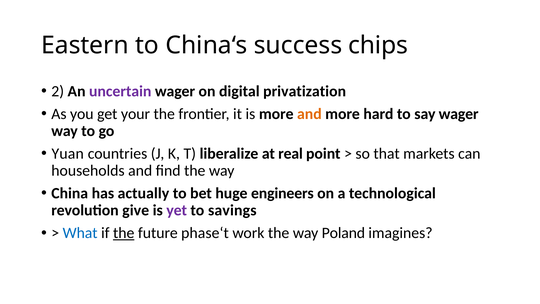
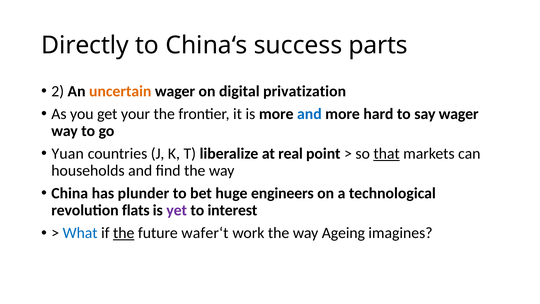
Eastern: Eastern -> Directly
chips: chips -> parts
uncertain colour: purple -> orange
and at (309, 114) colour: orange -> blue
that underline: none -> present
actually: actually -> plunder
give: give -> flats
savings: savings -> interest
phase‘t: phase‘t -> wafer‘t
Poland: Poland -> Ageing
